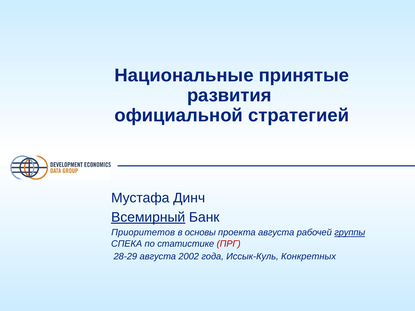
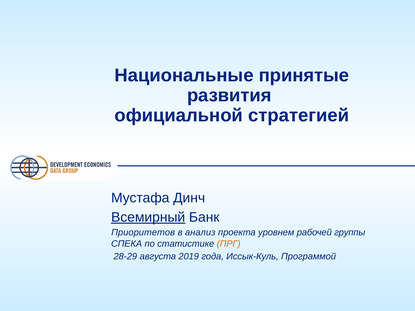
основы: основы -> анализ
проекта августа: августа -> уровнем
группы underline: present -> none
ПРГ colour: red -> orange
2002: 2002 -> 2019
Конкретных: Конкретных -> Программой
